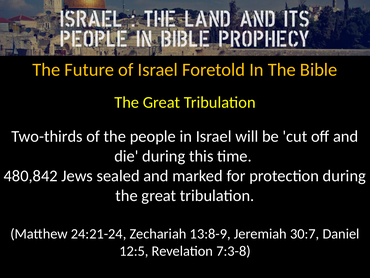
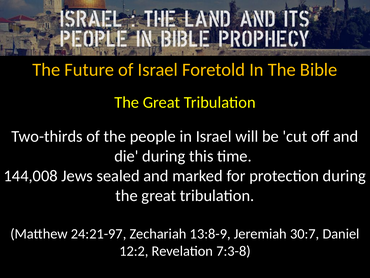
480,842: 480,842 -> 144,008
24:21-24: 24:21-24 -> 24:21-97
12:5: 12:5 -> 12:2
